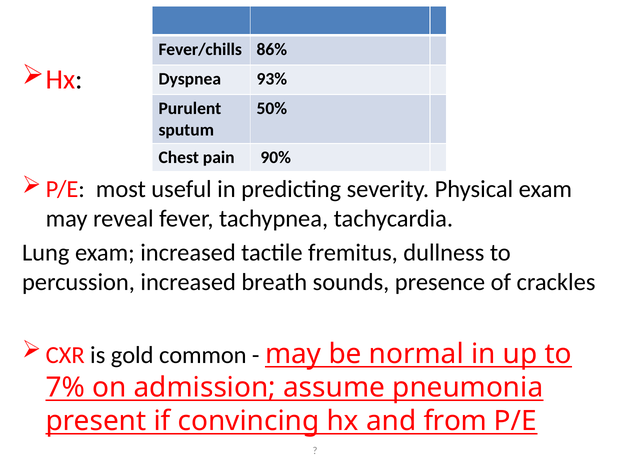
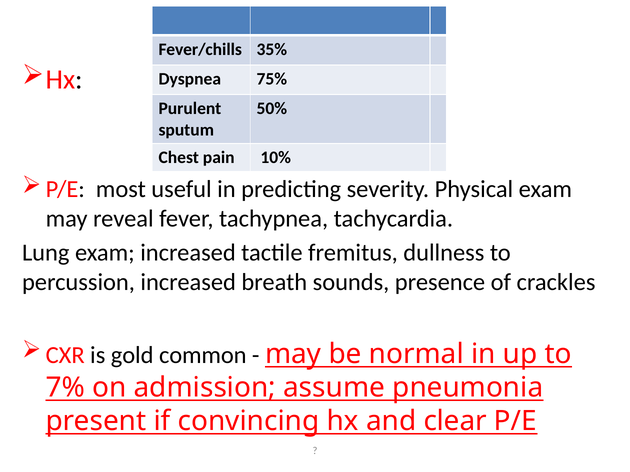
86%: 86% -> 35%
93%: 93% -> 75%
90%: 90% -> 10%
from: from -> clear
